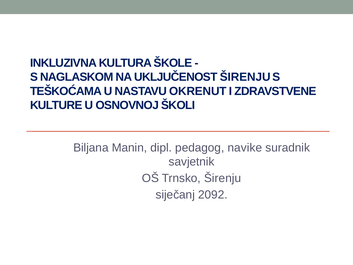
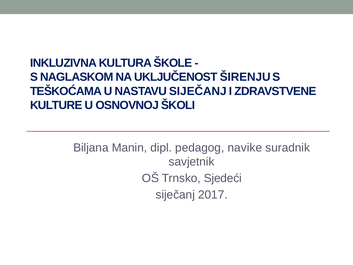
NASTAVU OKRENUT: OKRENUT -> SIJEČANJ
Trnsko Širenju: Širenju -> Sjedeći
2092: 2092 -> 2017
